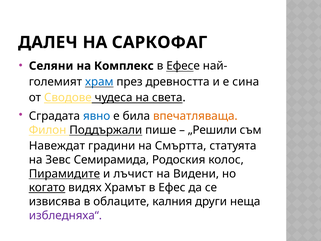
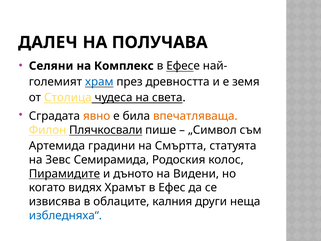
САРКОФАГ: САРКОФАГ -> ПОЛУЧАВА
сина: сина -> земя
Сводове: Сводове -> Столица
явно colour: blue -> orange
Поддържали: Поддържали -> Плячкосвали
„Решили: „Решили -> „Символ
Навеждат: Навеждат -> Артемида
лъчист: лъчист -> дъното
когато underline: present -> none
избледняха“ colour: purple -> blue
